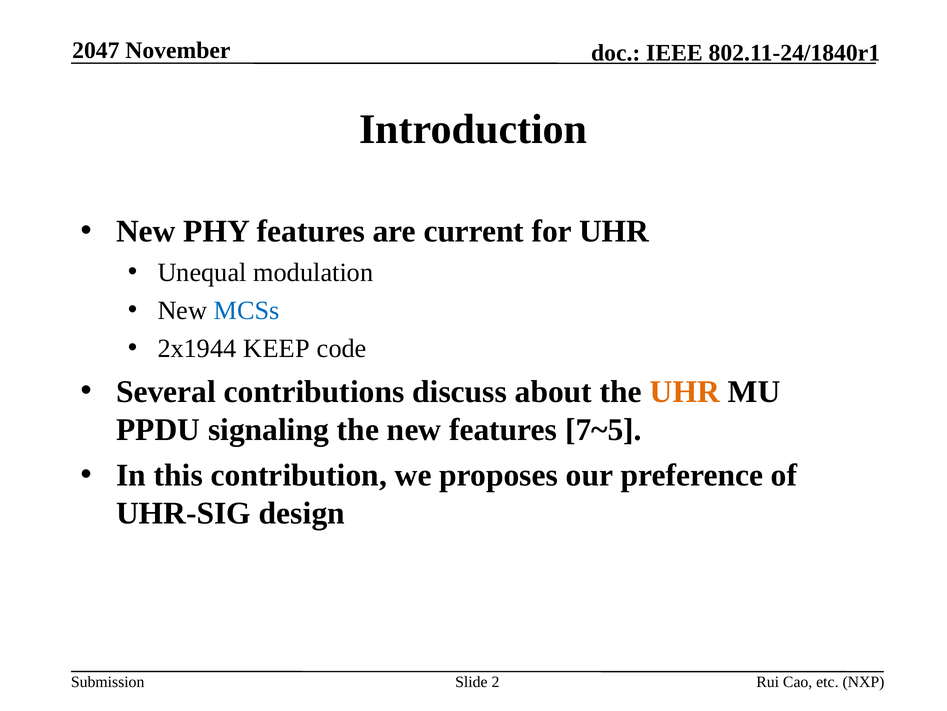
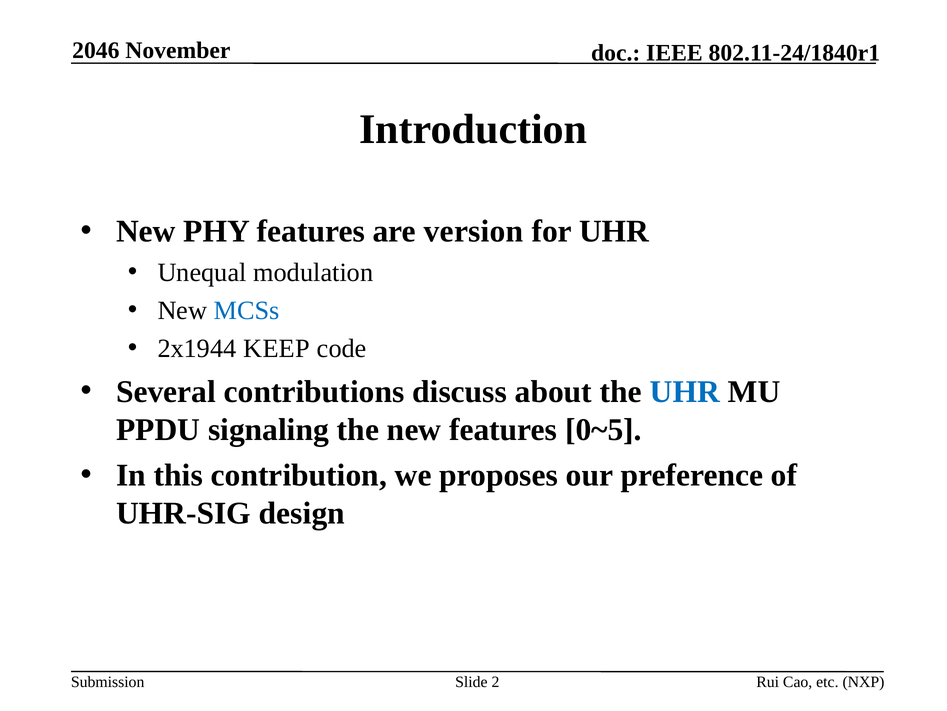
2047: 2047 -> 2046
current: current -> version
UHR at (685, 391) colour: orange -> blue
7~5: 7~5 -> 0~5
